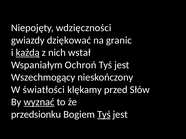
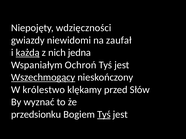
dziękować: dziękować -> niewidomi
granic: granic -> zaufał
wstał: wstał -> jedna
Wszechmogący underline: none -> present
światłości: światłości -> królestwo
wyznać underline: present -> none
